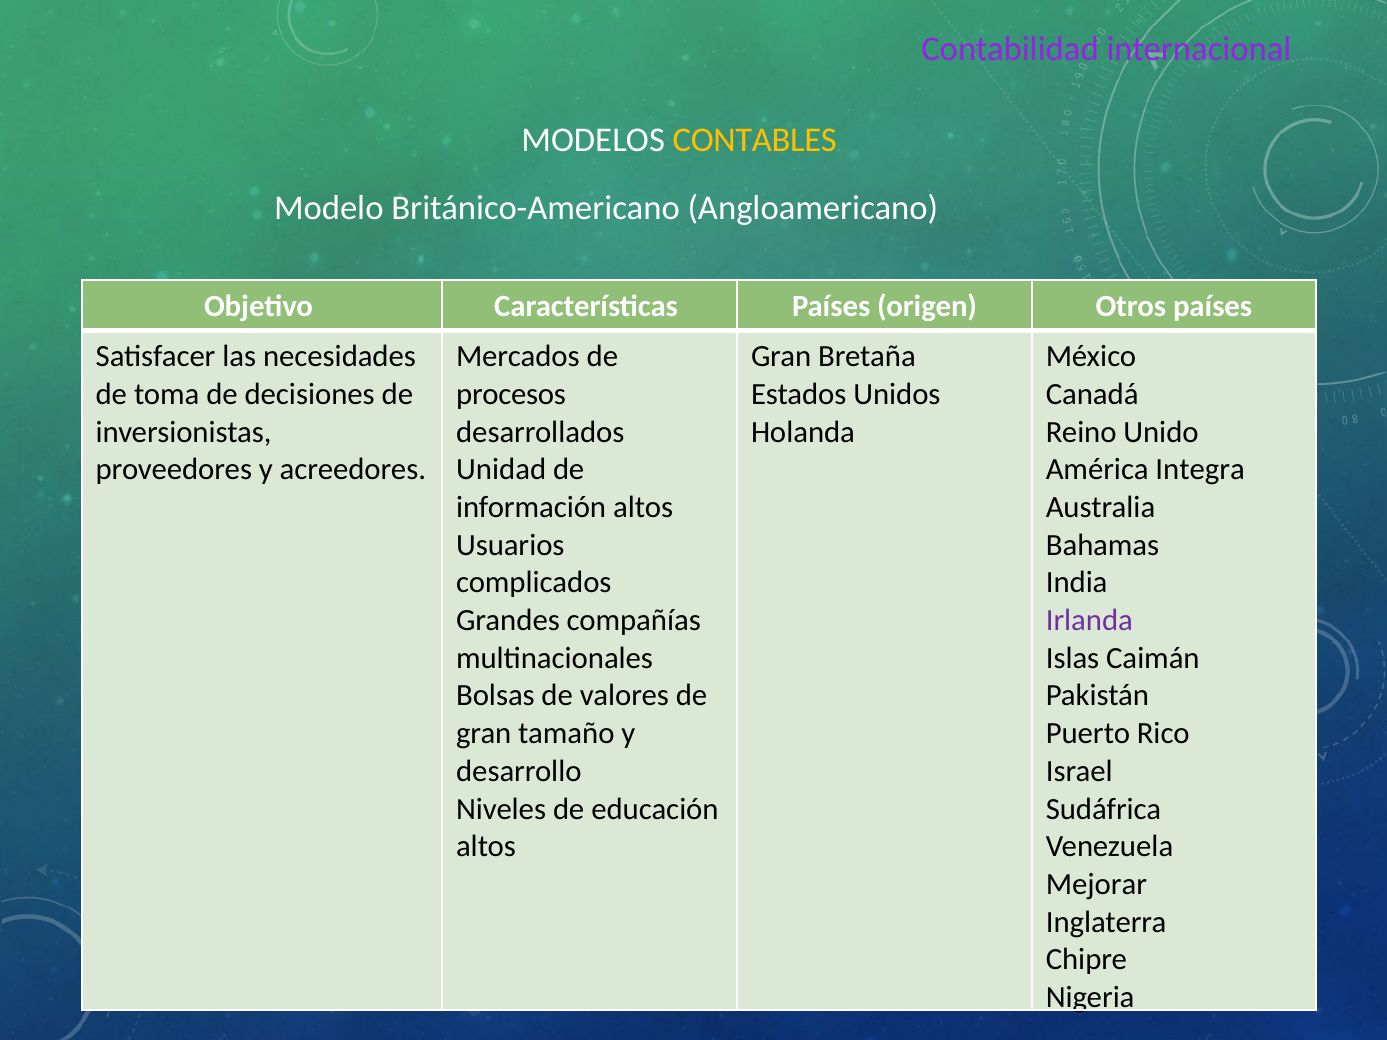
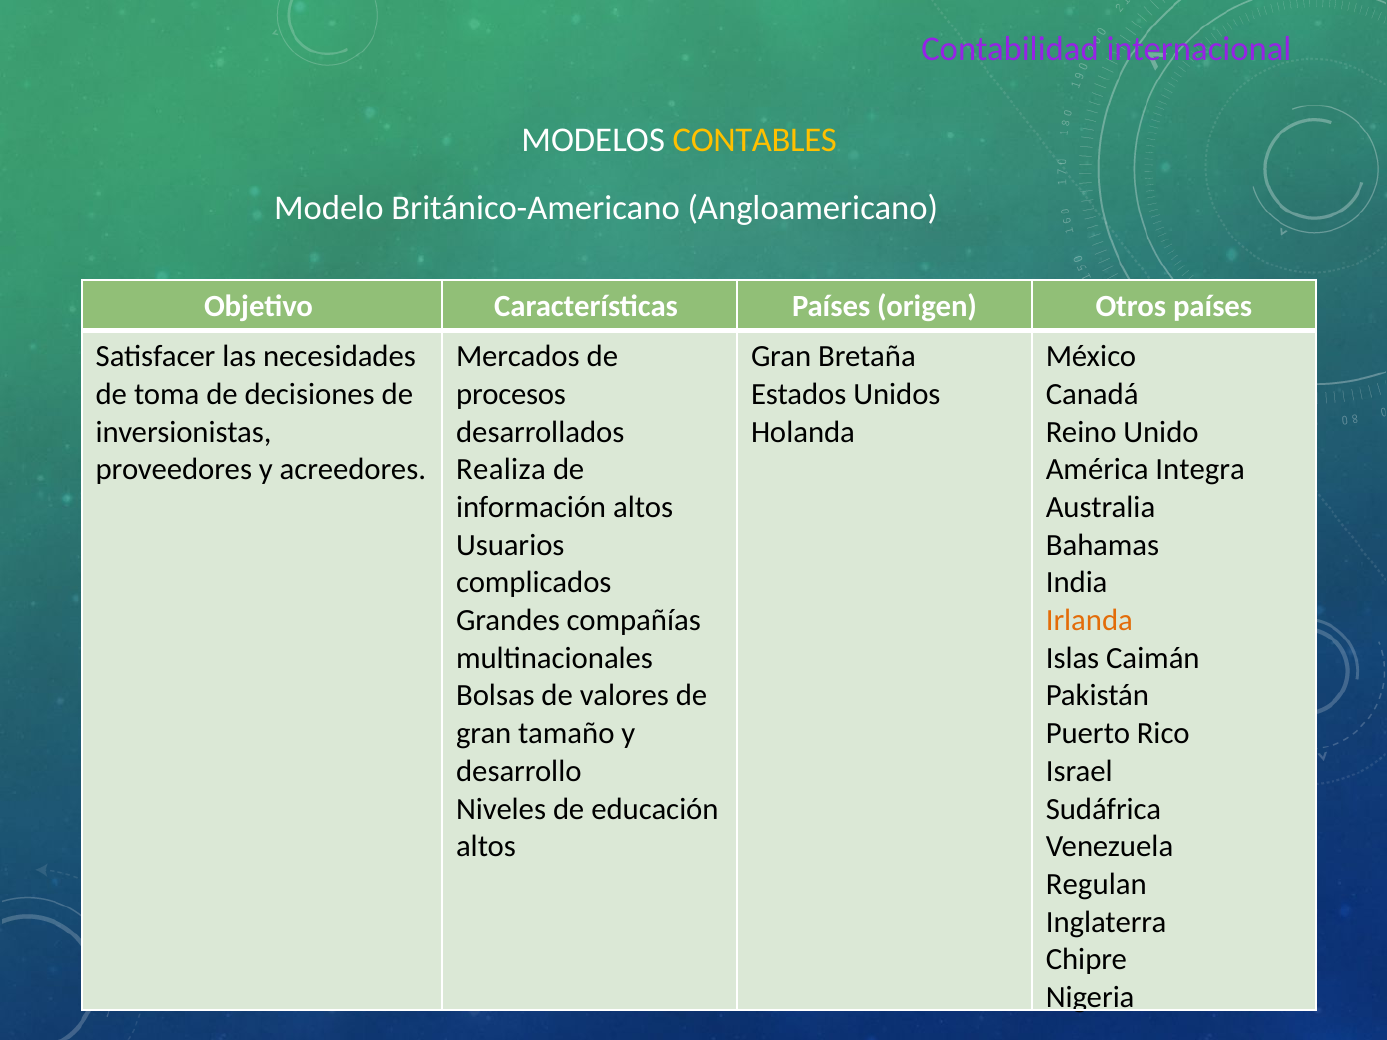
Unidad: Unidad -> Realiza
Irlanda colour: purple -> orange
Mejorar: Mejorar -> Regulan
